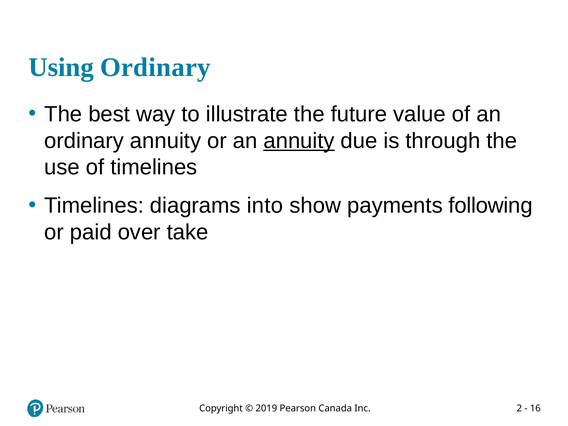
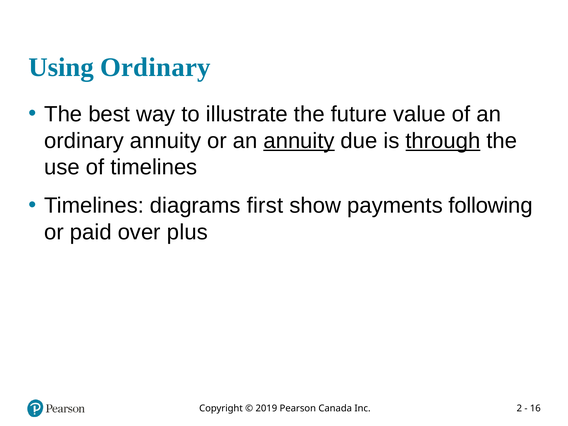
through underline: none -> present
into: into -> first
take: take -> plus
